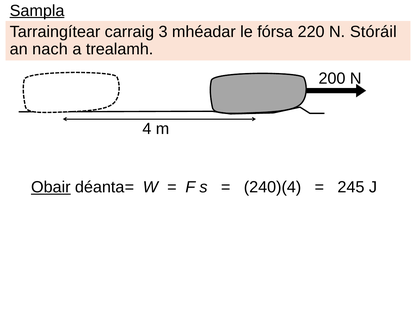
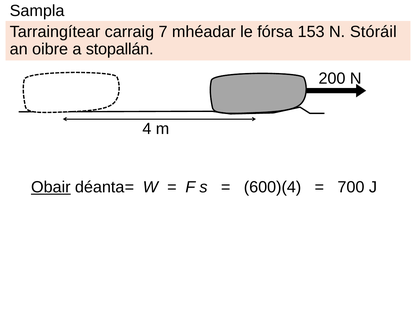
Sampla underline: present -> none
3: 3 -> 7
220: 220 -> 153
nach: nach -> oibre
trealamh: trealamh -> stopallán
240)(4: 240)(4 -> 600)(4
245: 245 -> 700
